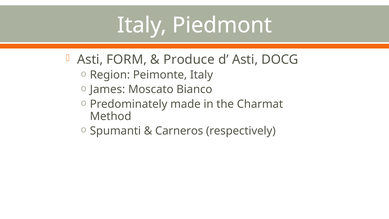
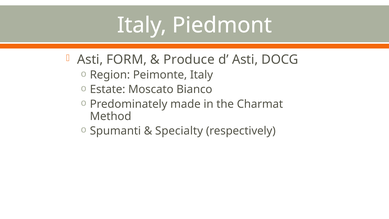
James: James -> Estate
Carneros: Carneros -> Specialty
